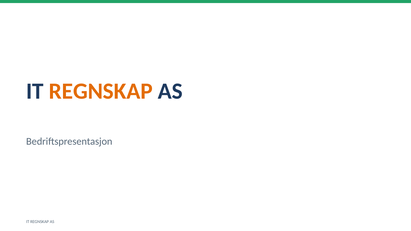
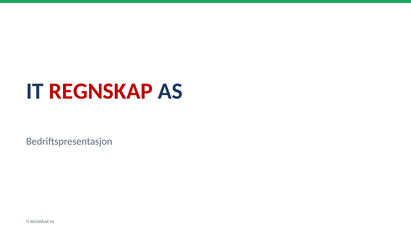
REGNSKAP at (101, 91) colour: orange -> red
